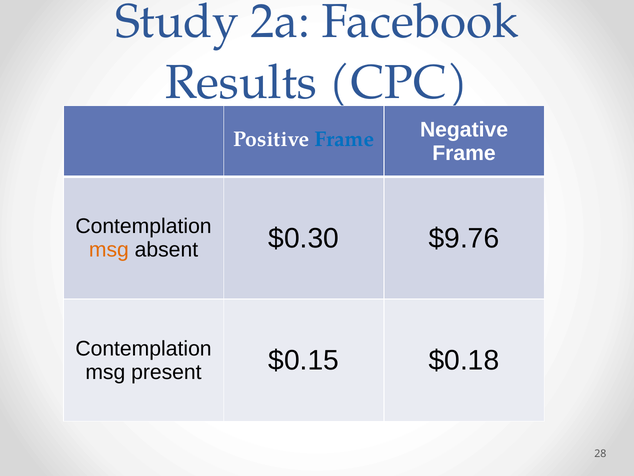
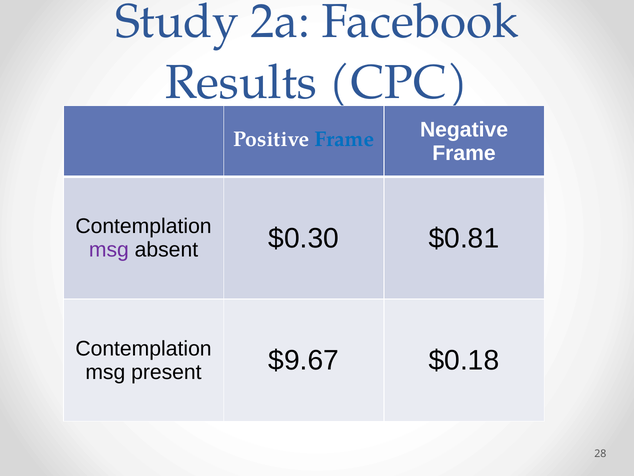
msg at (109, 250) colour: orange -> purple
$9.76: $9.76 -> $0.81
$0.15: $0.15 -> $9.67
